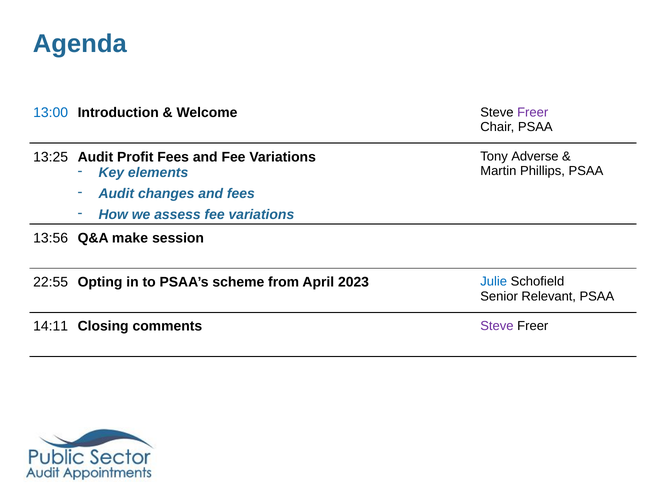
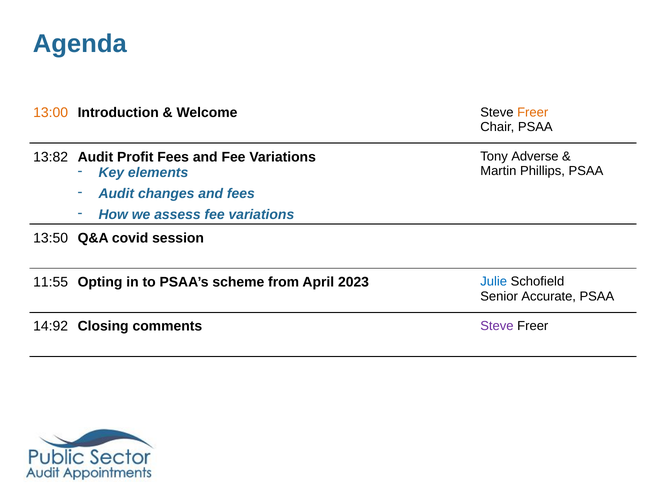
13:00 colour: blue -> orange
Freer at (533, 112) colour: purple -> orange
13:25: 13:25 -> 13:82
13:56: 13:56 -> 13:50
make: make -> covid
22:55: 22:55 -> 11:55
Relevant: Relevant -> Accurate
14:11: 14:11 -> 14:92
